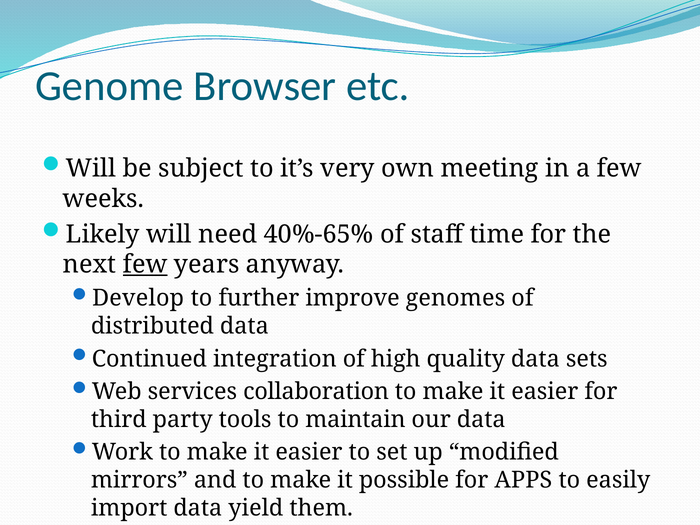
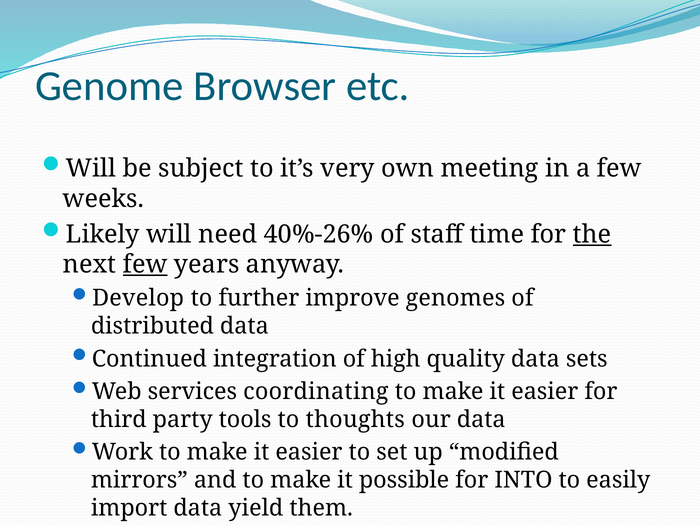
40%-65%: 40%-65% -> 40%-26%
the underline: none -> present
collaboration: collaboration -> coordinating
maintain: maintain -> thoughts
APPS: APPS -> INTO
